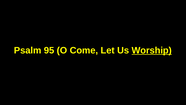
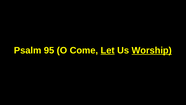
Let underline: none -> present
